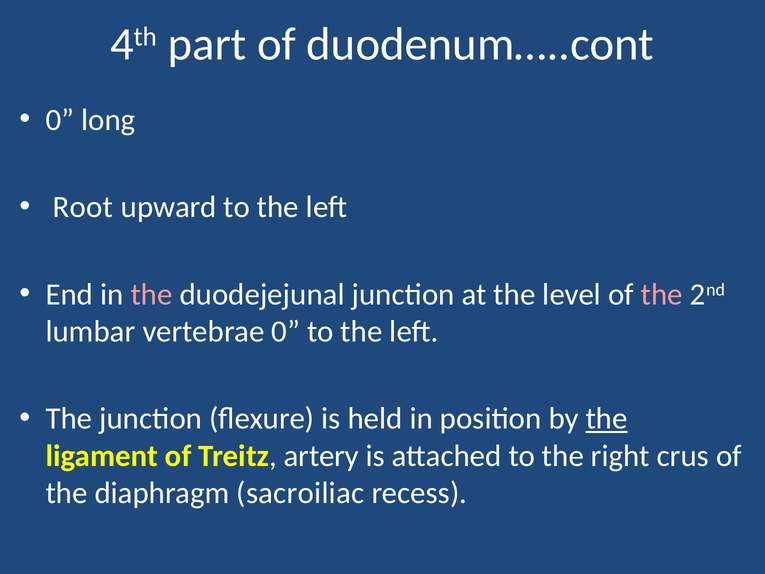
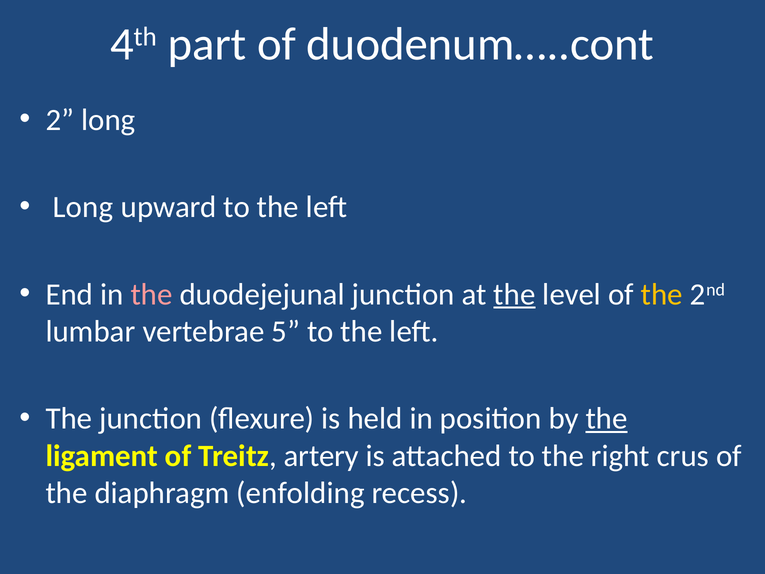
0 at (60, 120): 0 -> 2
Root at (83, 207): Root -> Long
the at (514, 294) underline: none -> present
the at (662, 294) colour: pink -> yellow
vertebrae 0: 0 -> 5
sacroiliac: sacroiliac -> enfolding
